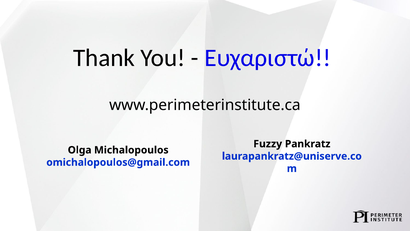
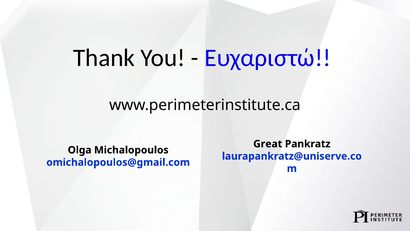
Fuzzy: Fuzzy -> Great
